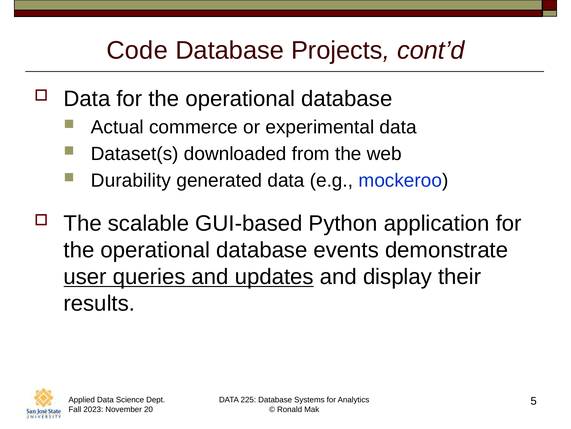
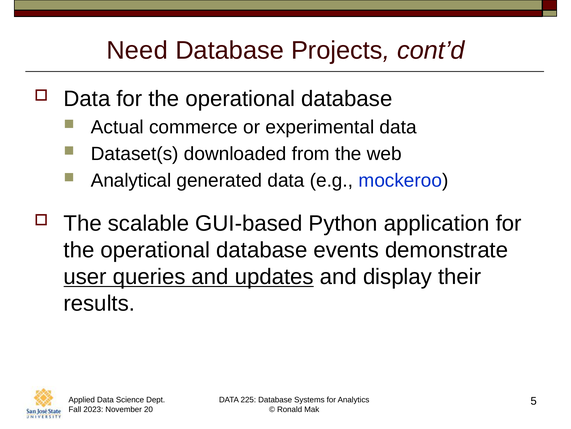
Code: Code -> Need
Durability: Durability -> Analytical
